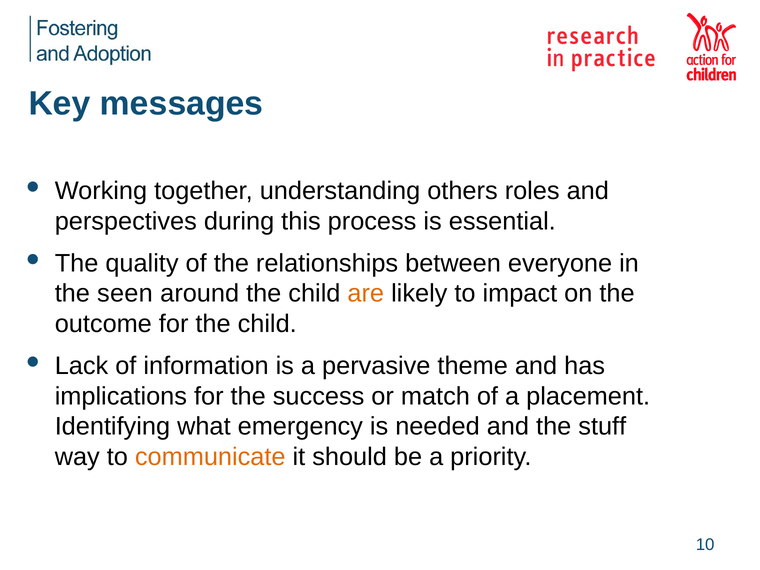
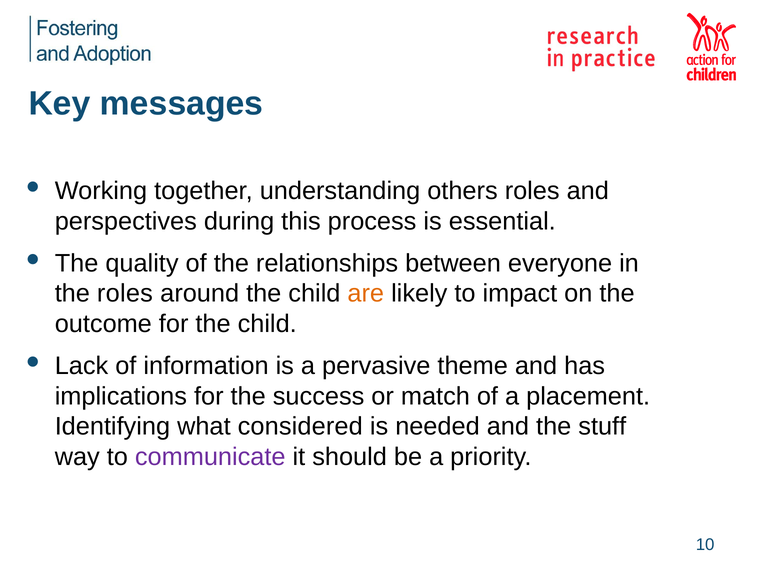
the seen: seen -> roles
emergency: emergency -> considered
communicate colour: orange -> purple
